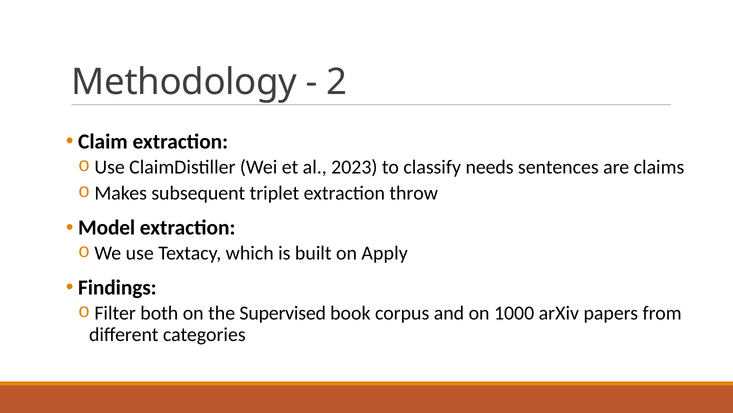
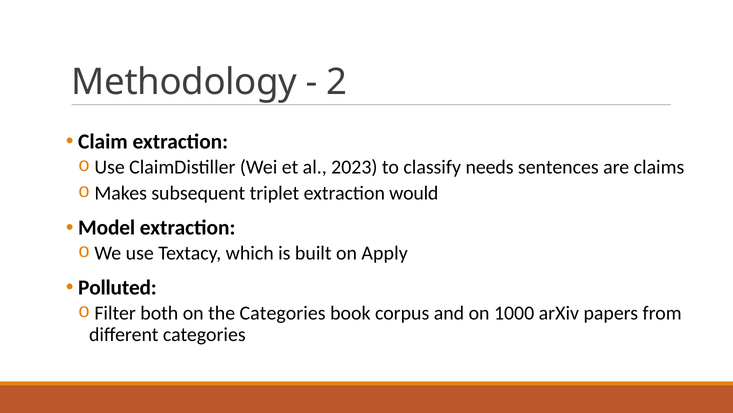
throw: throw -> would
Findings: Findings -> Polluted
the Supervised: Supervised -> Categories
